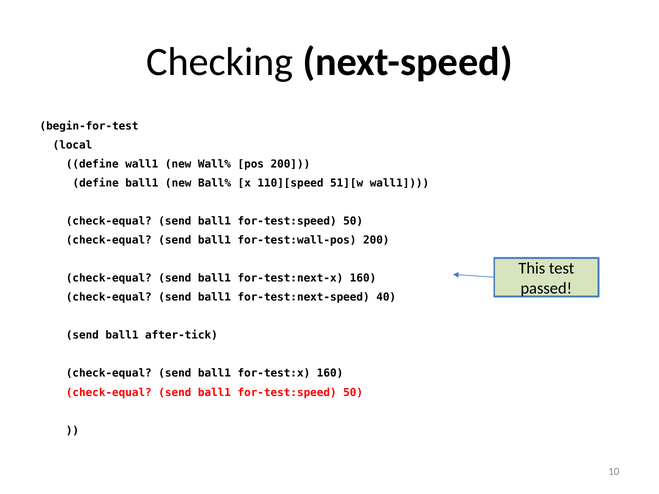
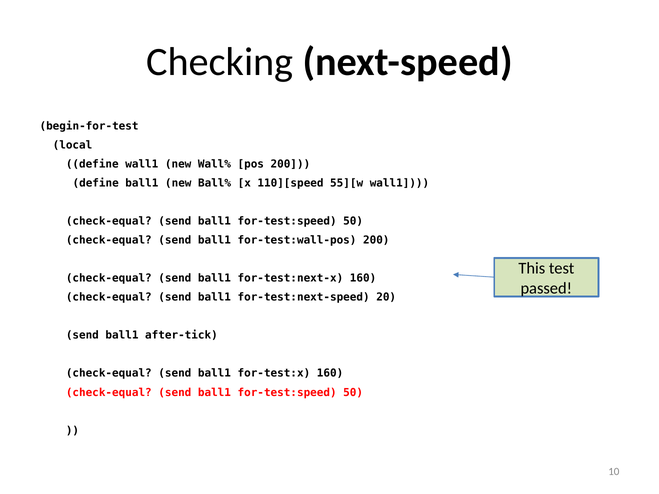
51][w: 51][w -> 55][w
40: 40 -> 20
